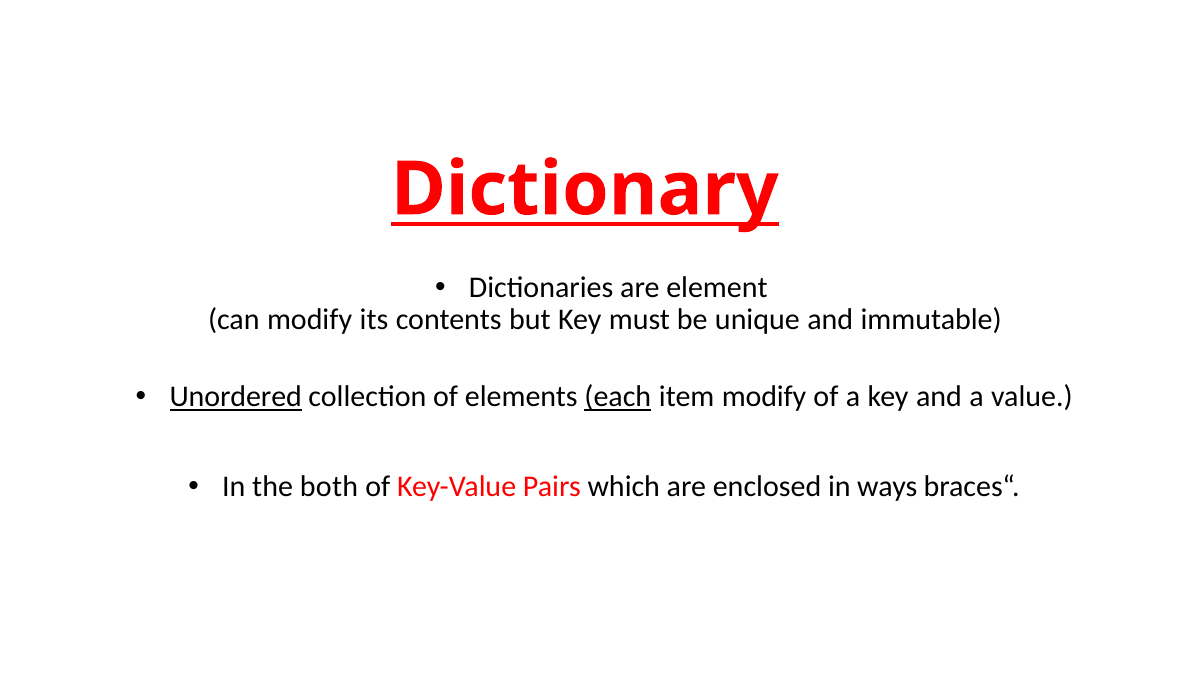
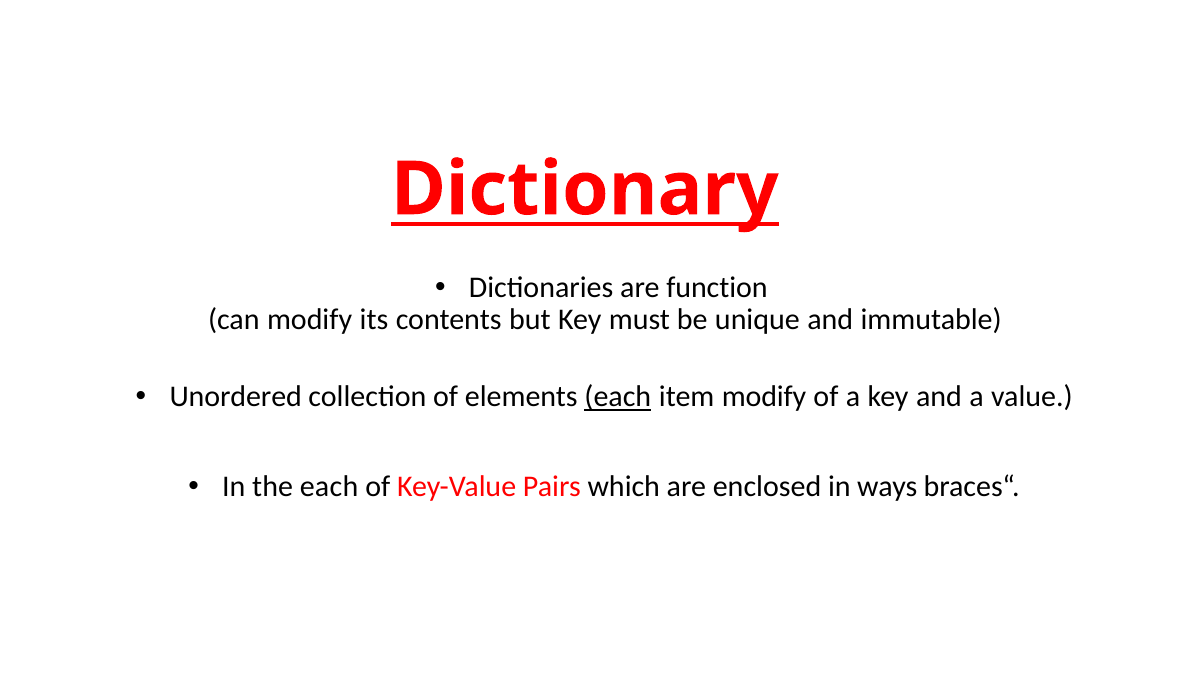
element: element -> function
Unordered underline: present -> none
the both: both -> each
